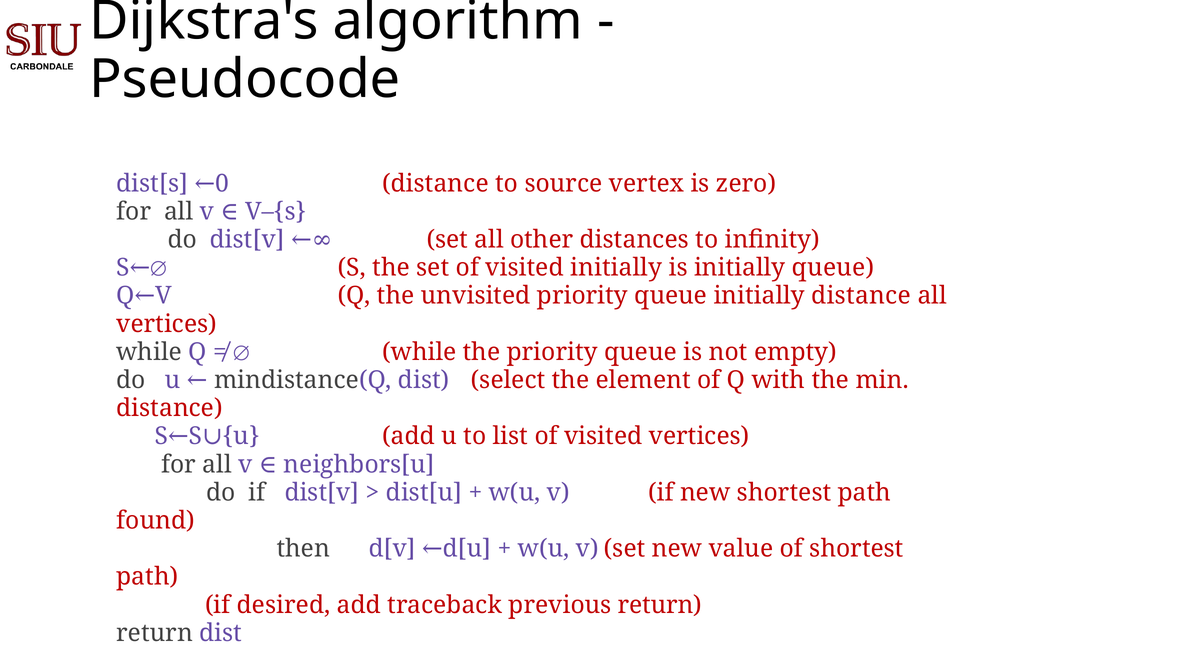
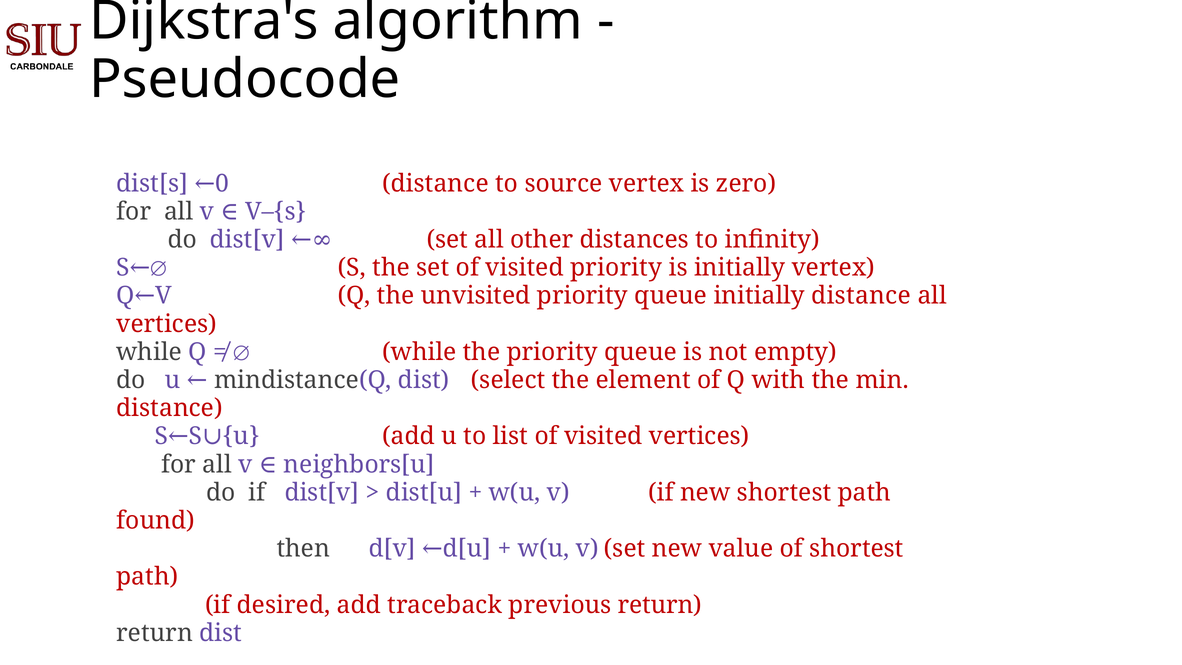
visited initially: initially -> priority
initially queue: queue -> vertex
